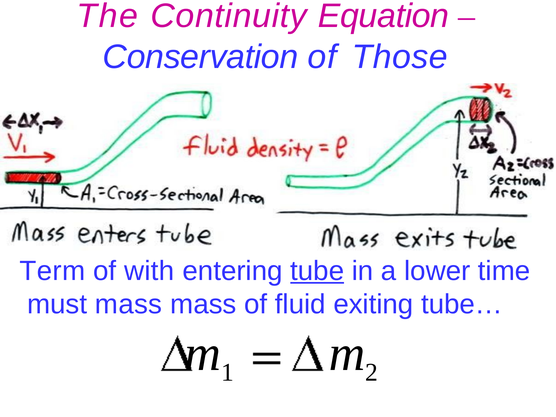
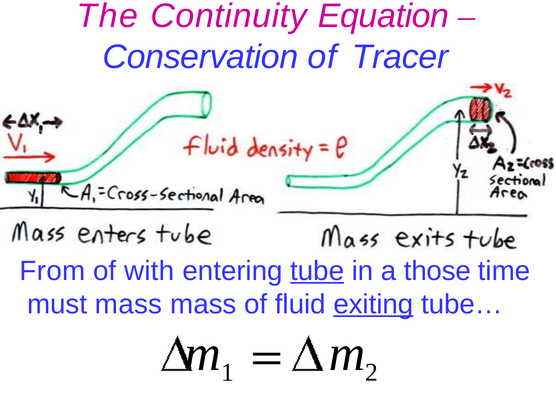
Those: Those -> Tracer
Term: Term -> From
lower: lower -> those
exiting underline: none -> present
